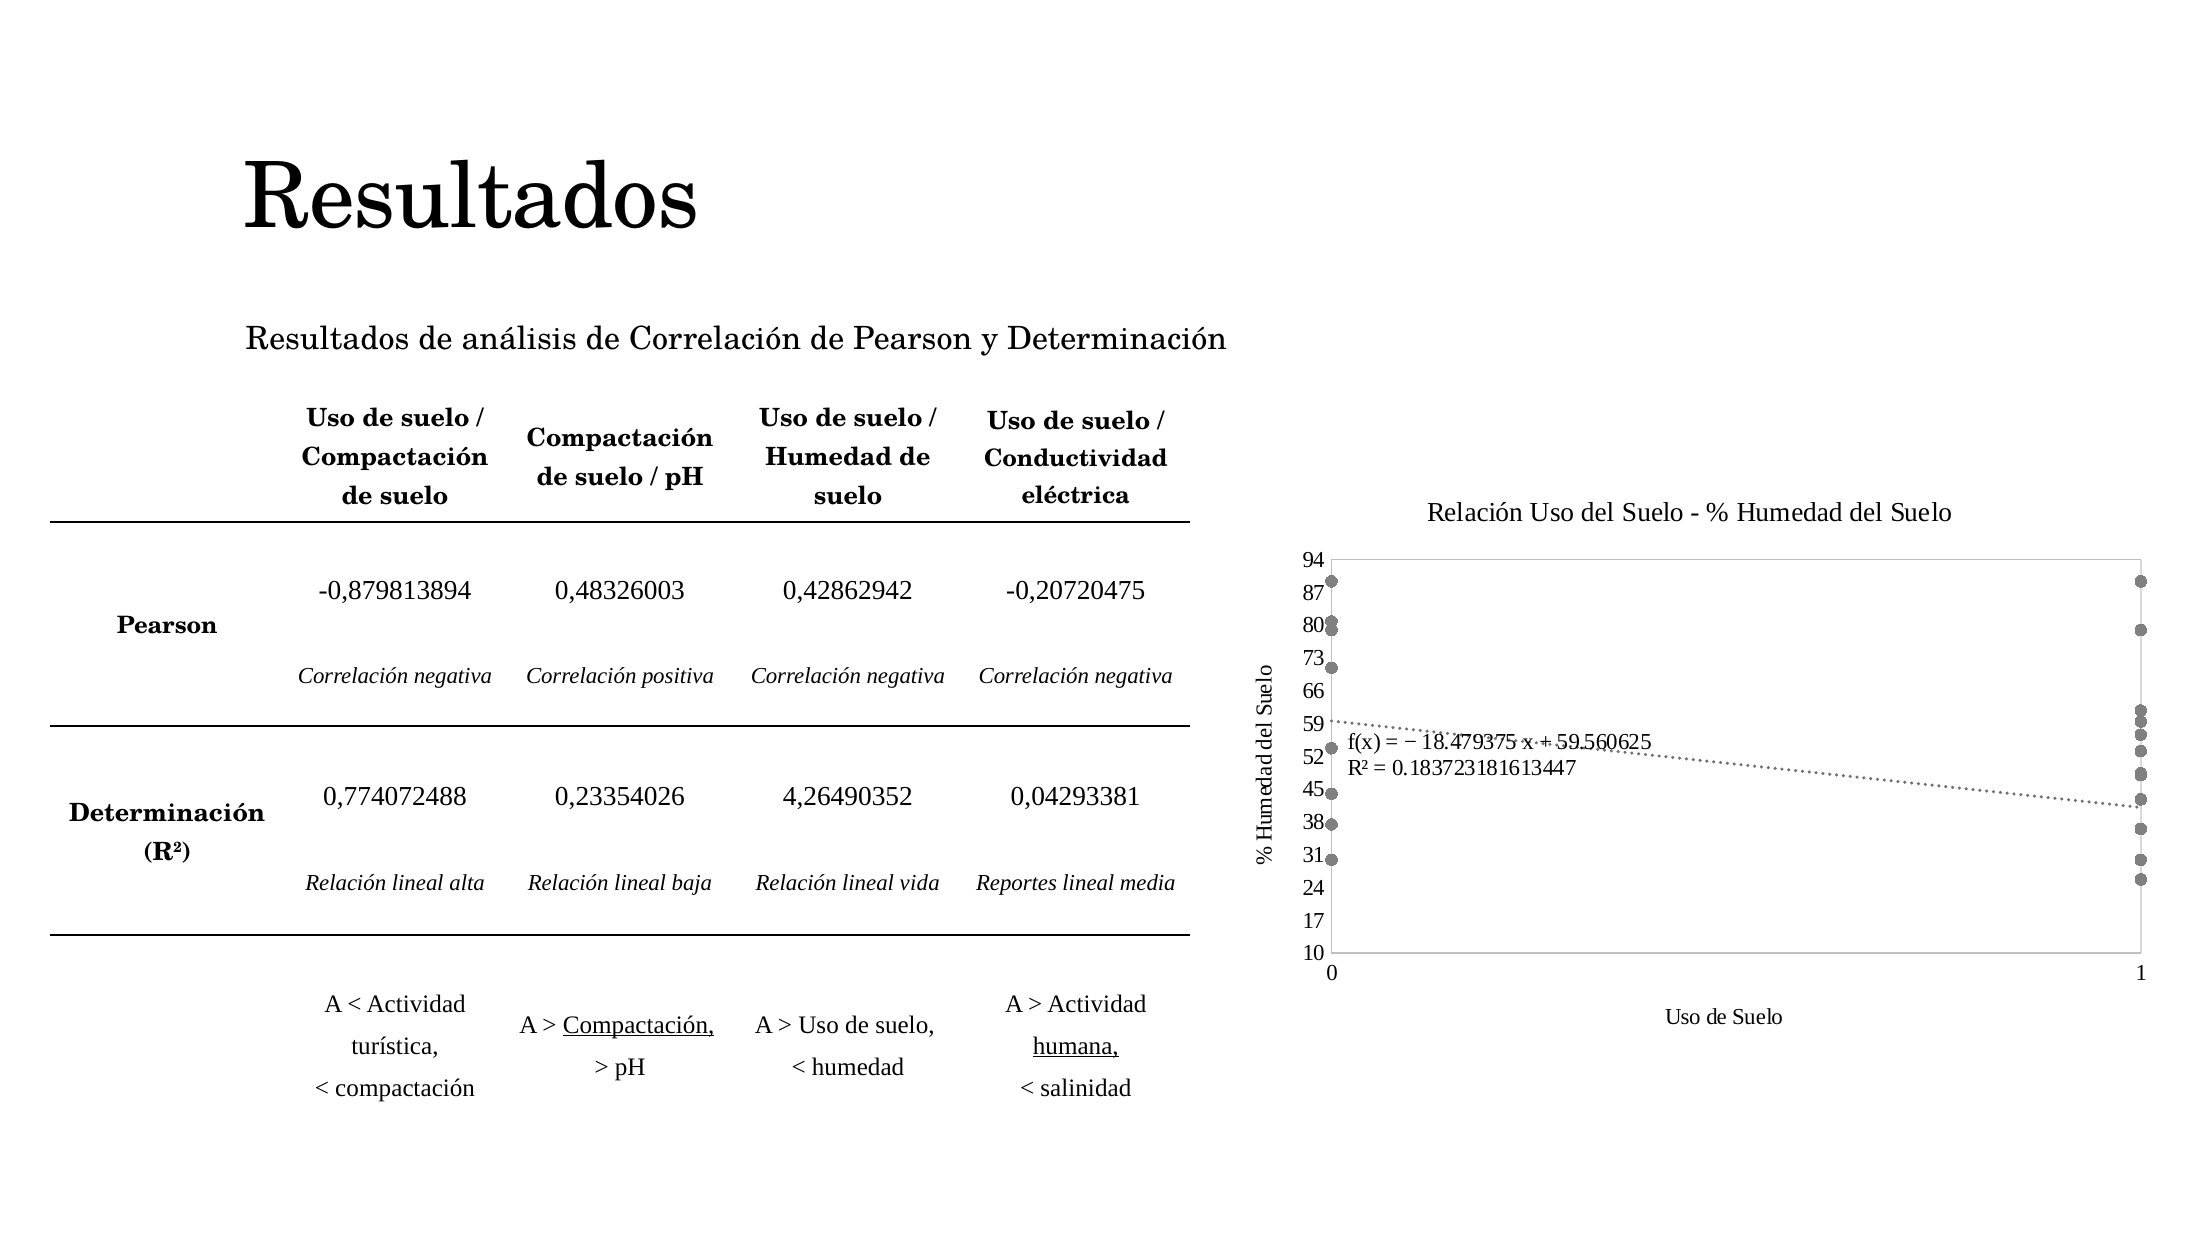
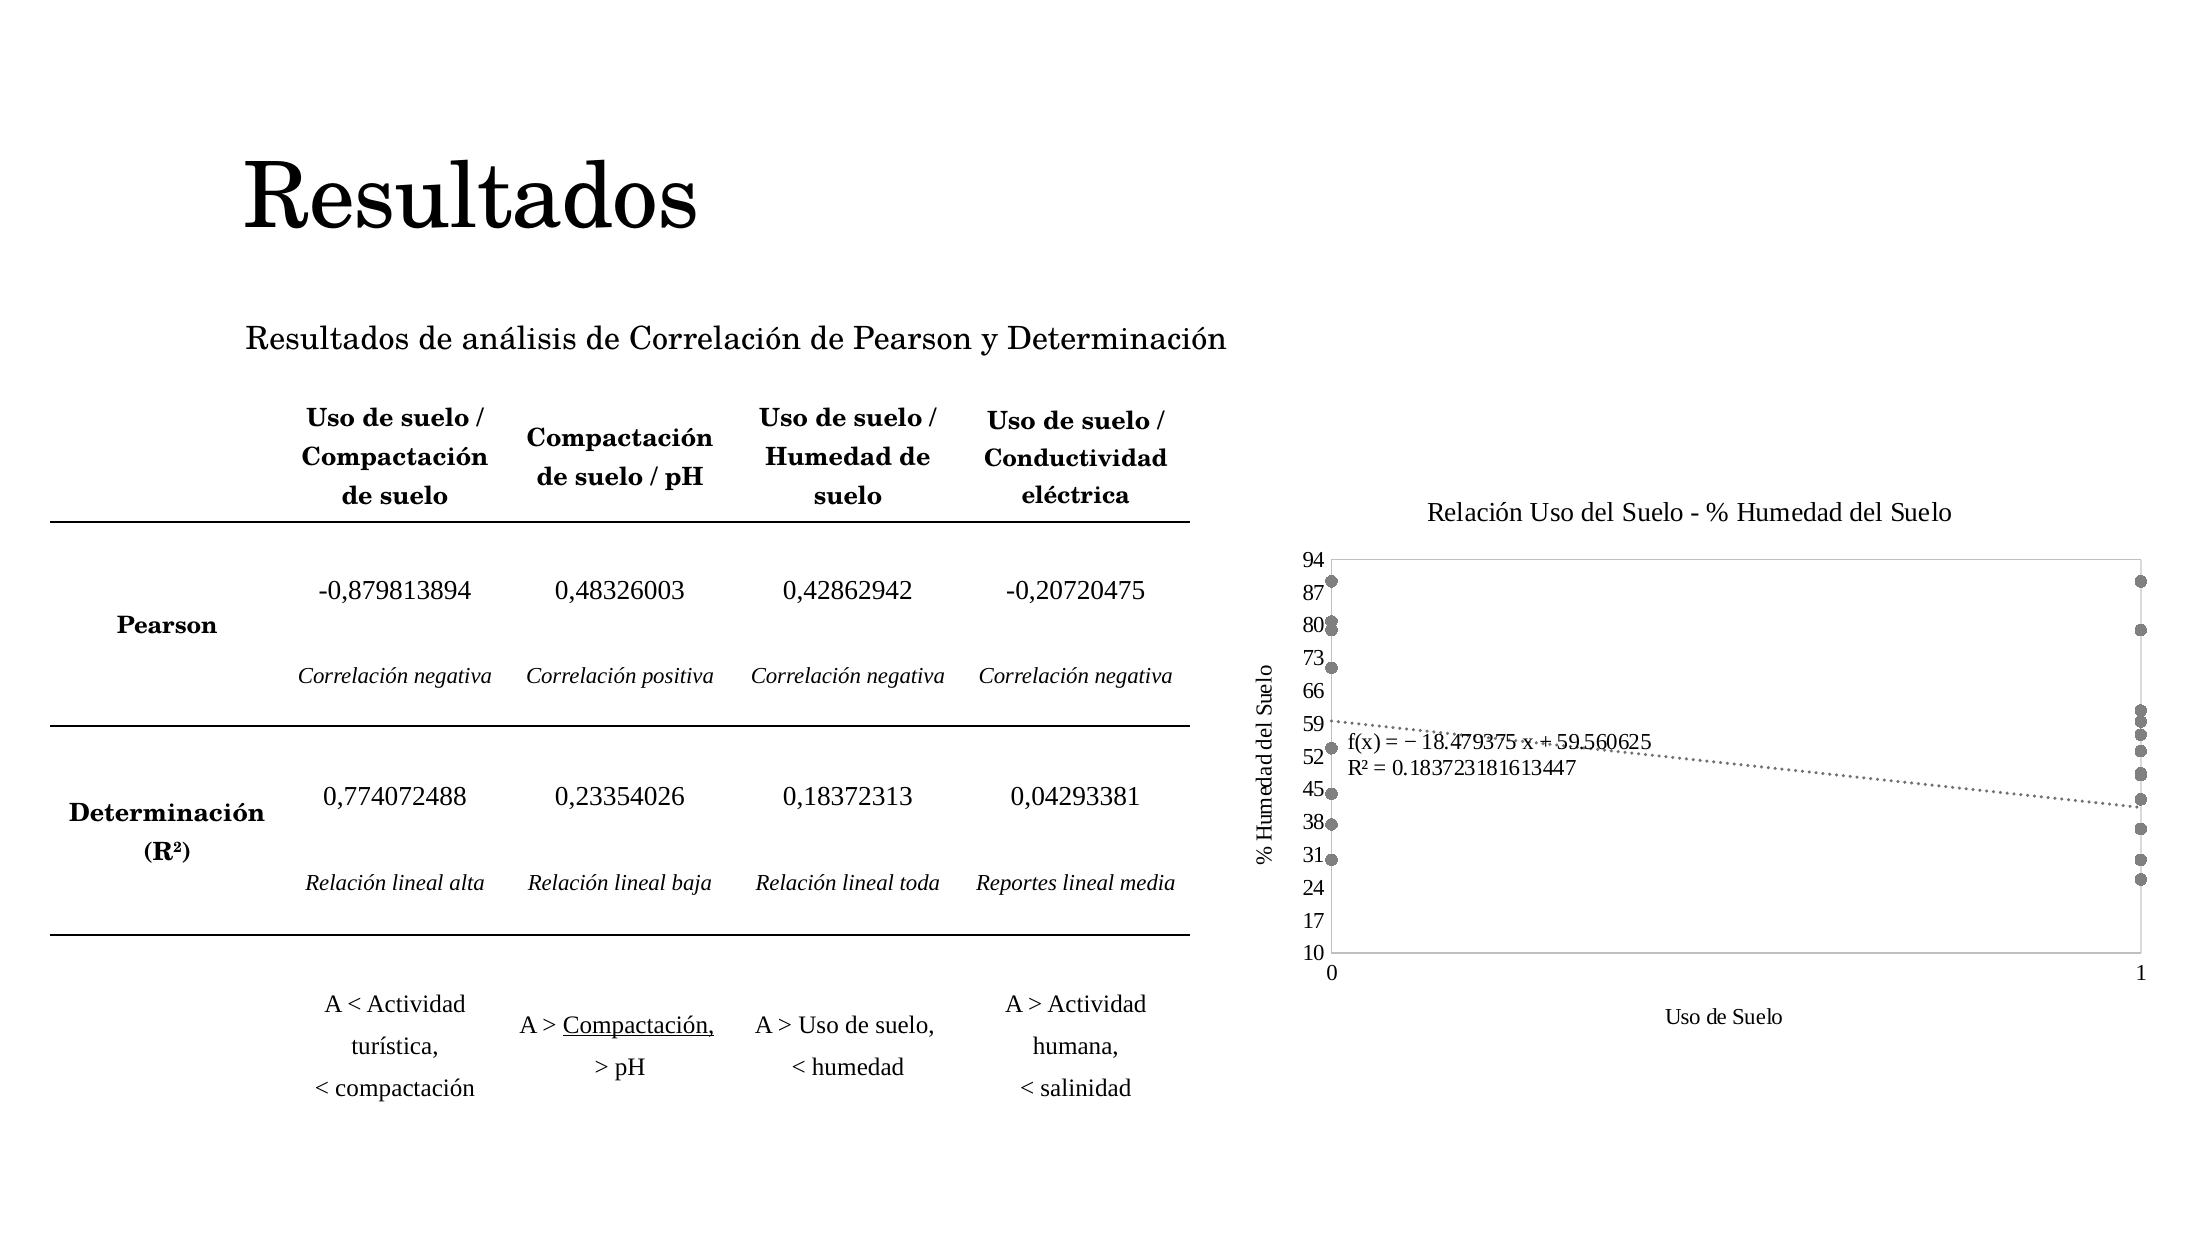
4,26490352: 4,26490352 -> 0,18372313
vida: vida -> toda
humana underline: present -> none
